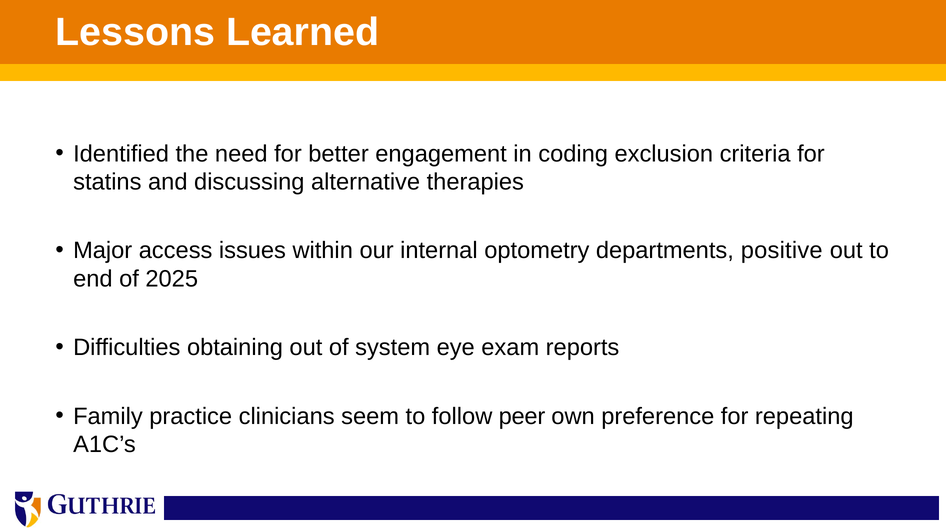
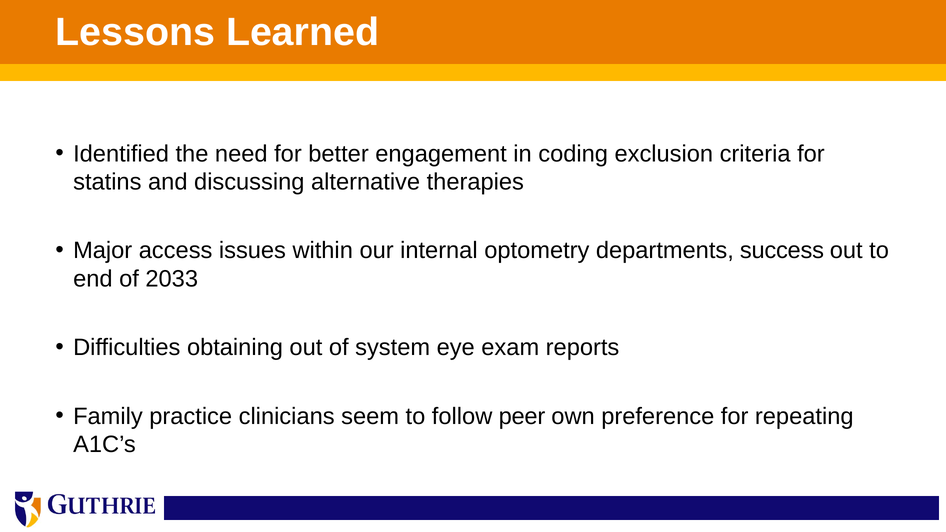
positive: positive -> success
2025: 2025 -> 2033
